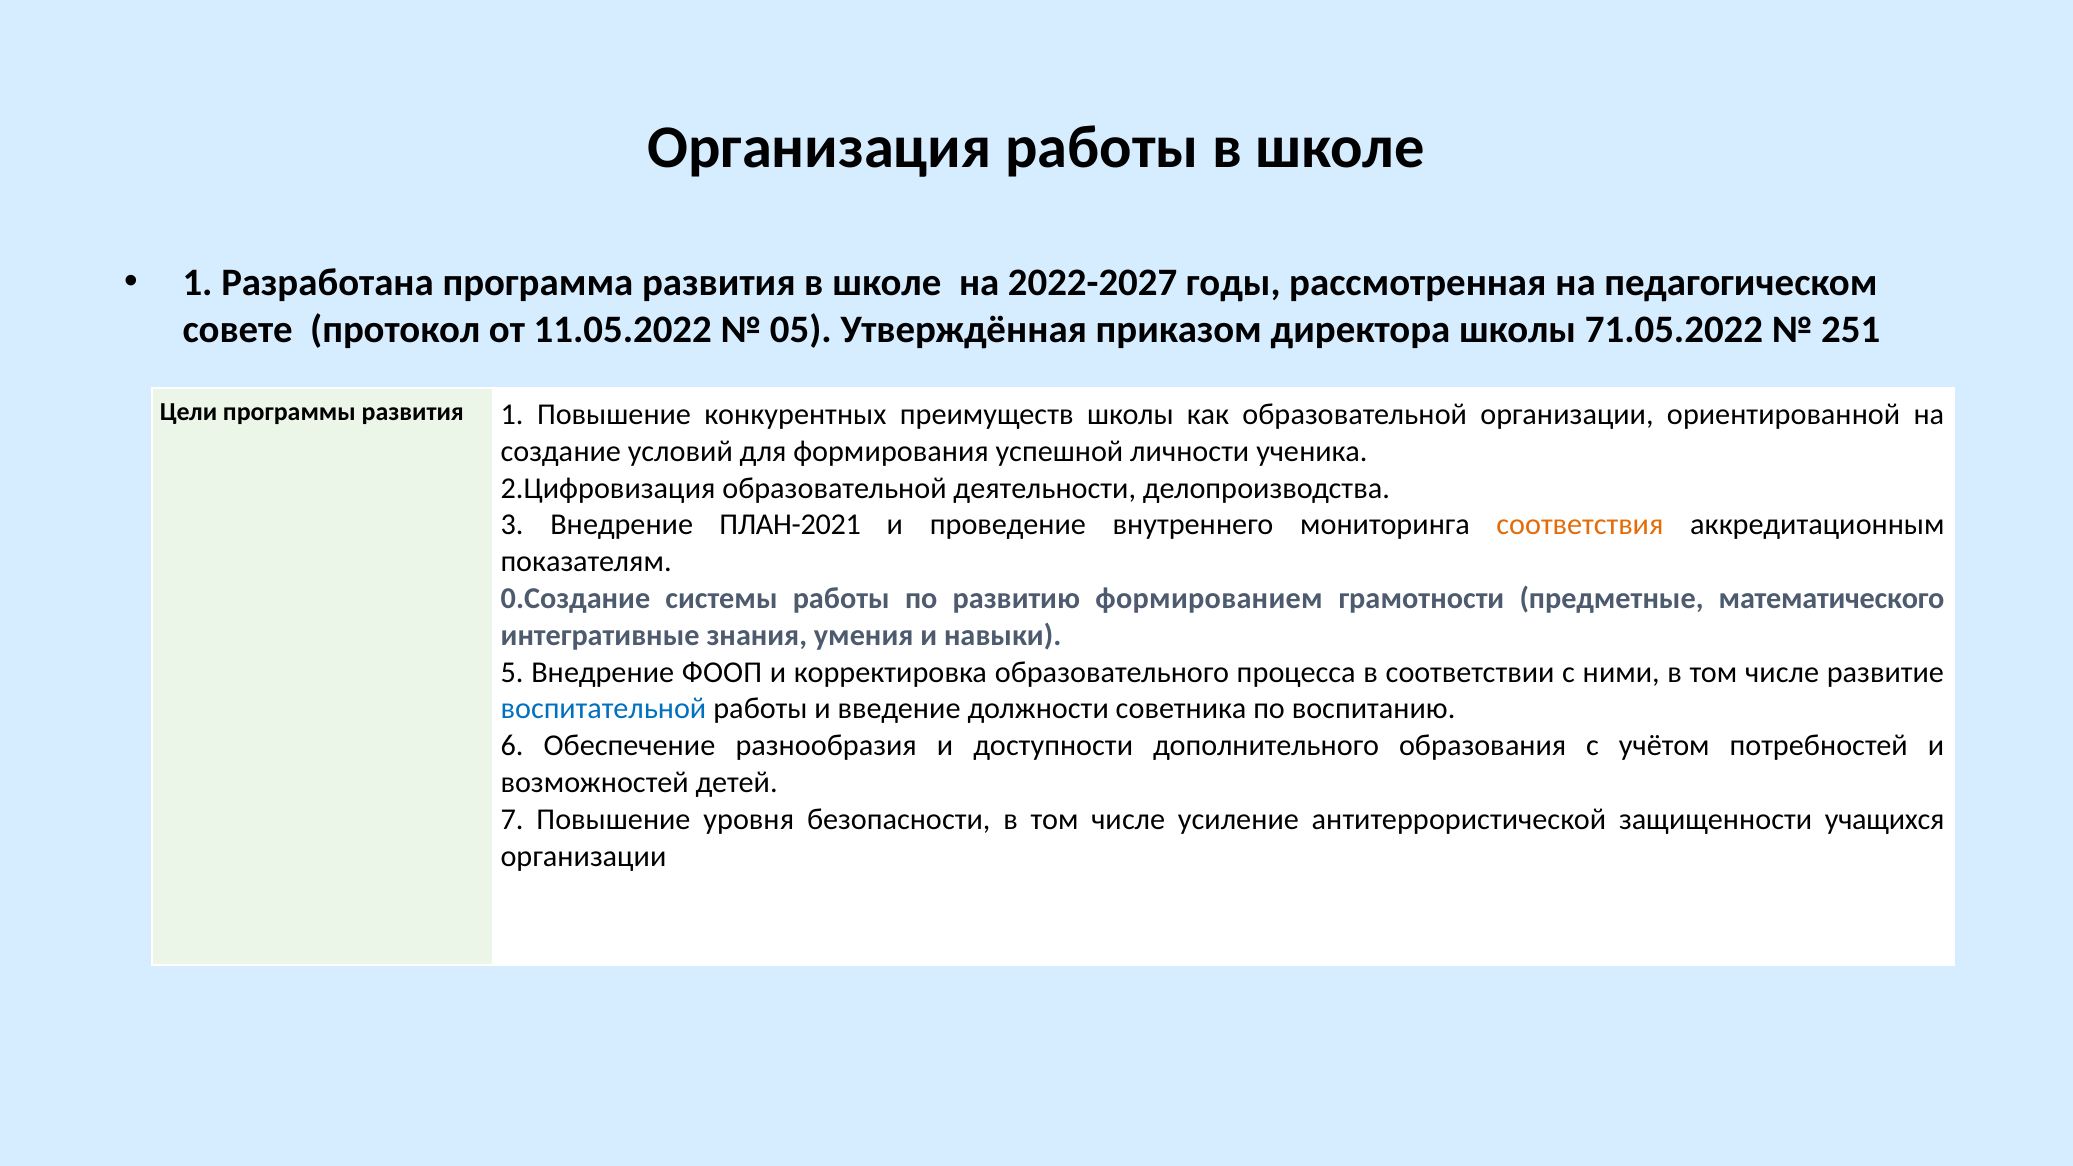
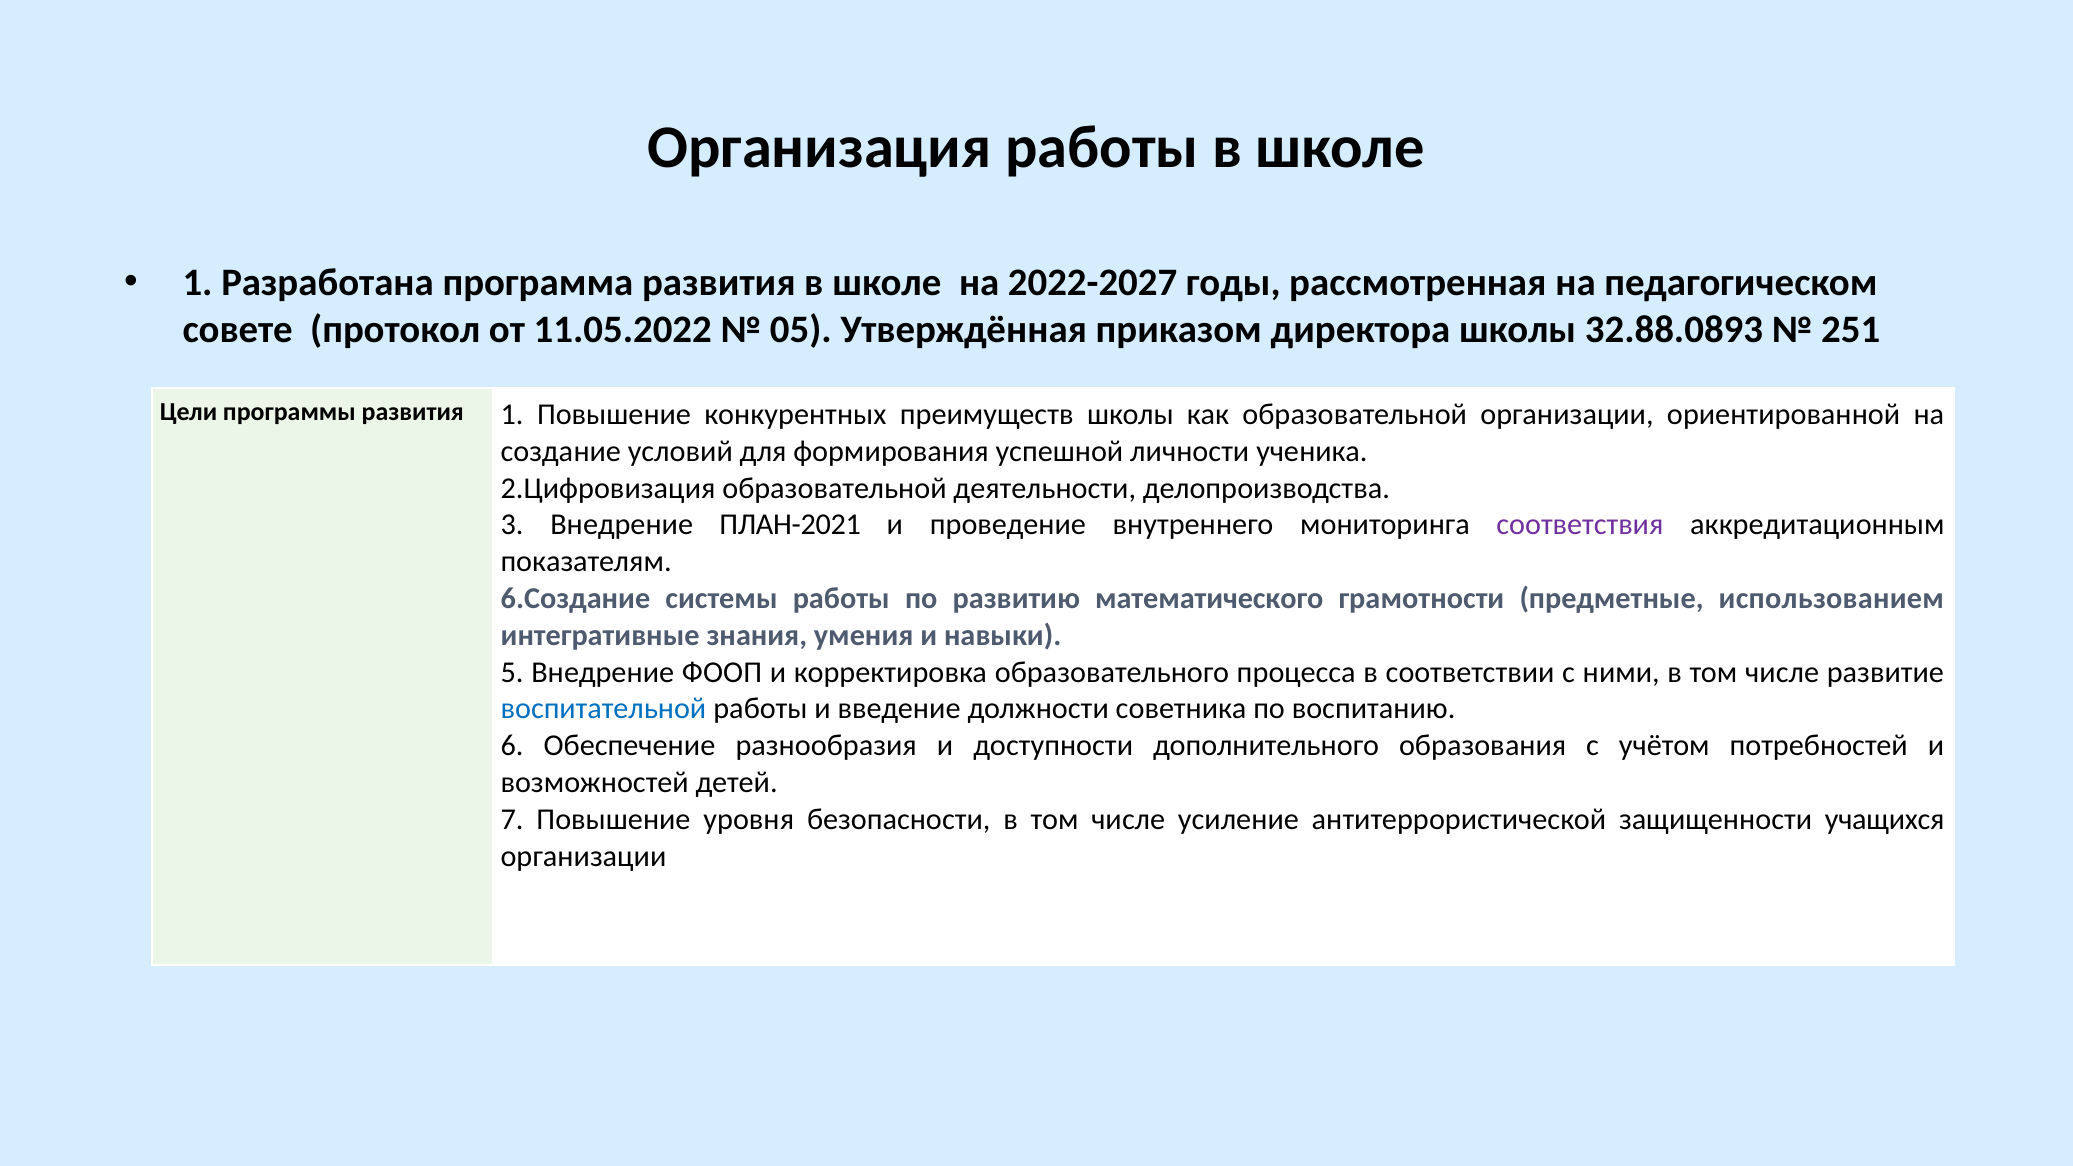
71.05.2022: 71.05.2022 -> 32.88.0893
соответствия colour: orange -> purple
0.Создание: 0.Создание -> 6.Создание
формированием: формированием -> математического
математического: математического -> использованием
